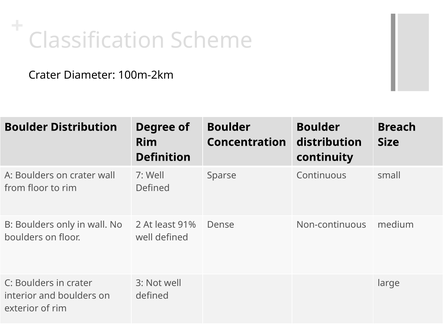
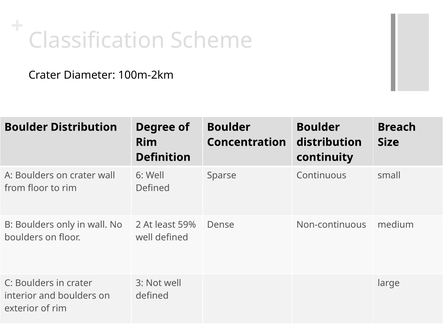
7: 7 -> 6
91%: 91% -> 59%
